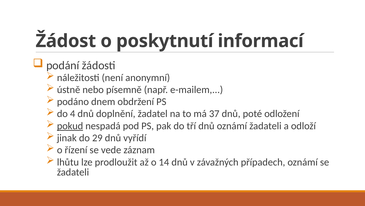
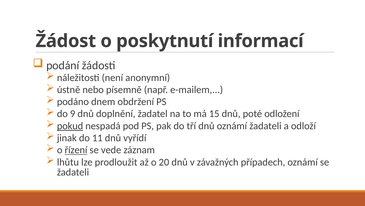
4: 4 -> 9
37: 37 -> 15
29: 29 -> 11
řízení underline: none -> present
14: 14 -> 20
